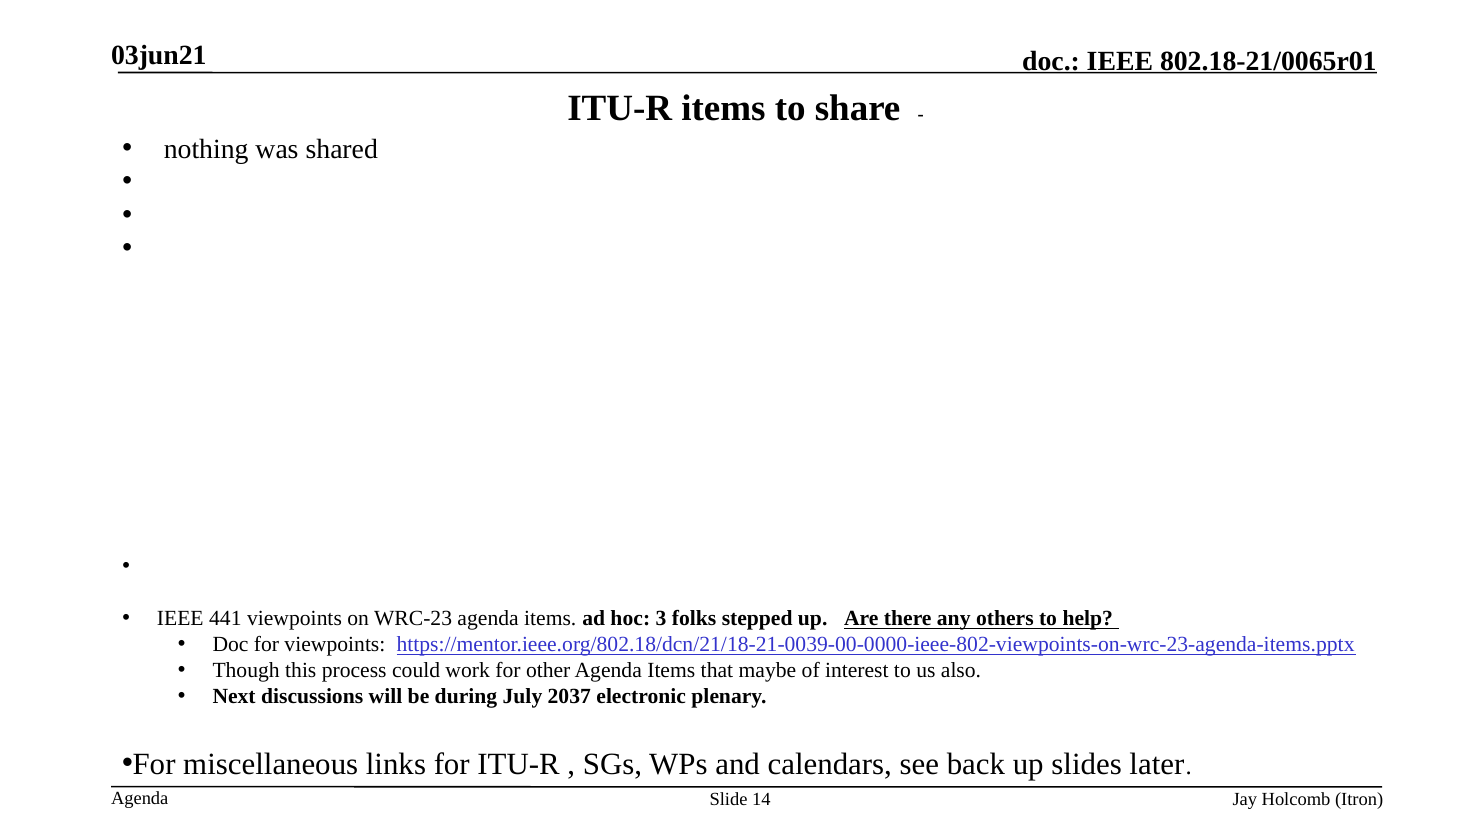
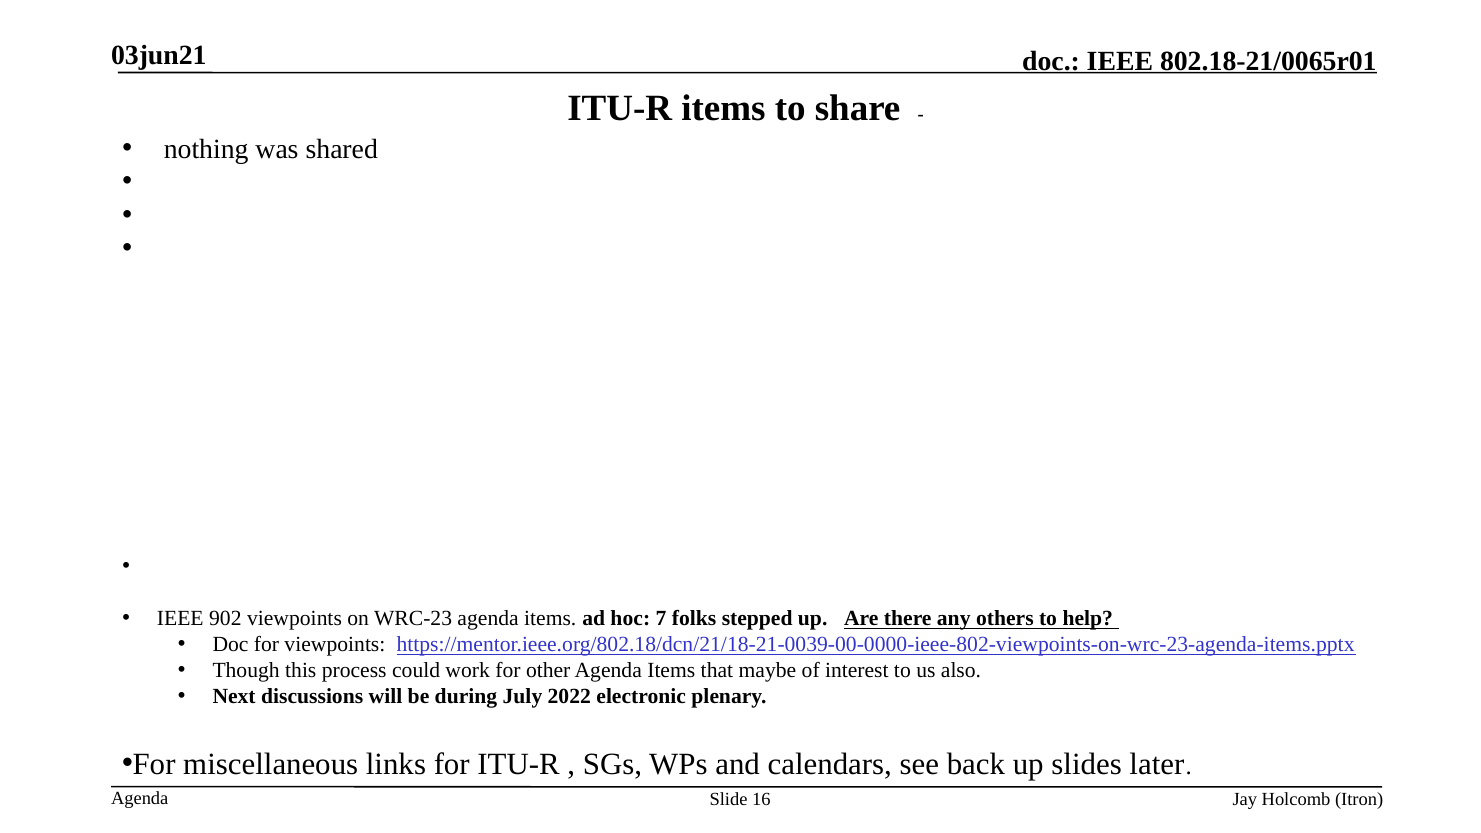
441: 441 -> 902
3: 3 -> 7
2037: 2037 -> 2022
14: 14 -> 16
